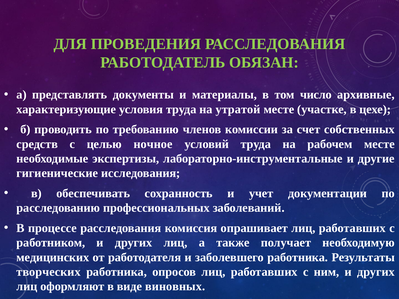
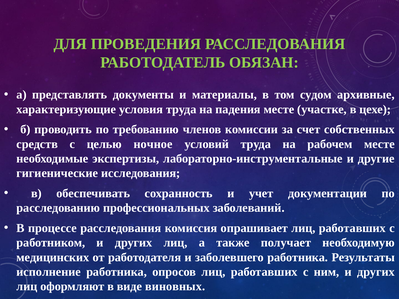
число: число -> судом
утратой: утратой -> падения
творческих: творческих -> исполнение
